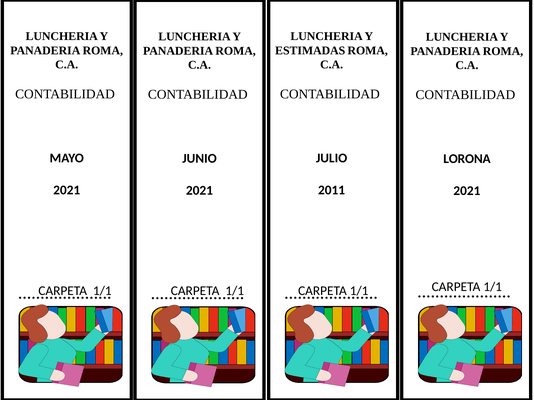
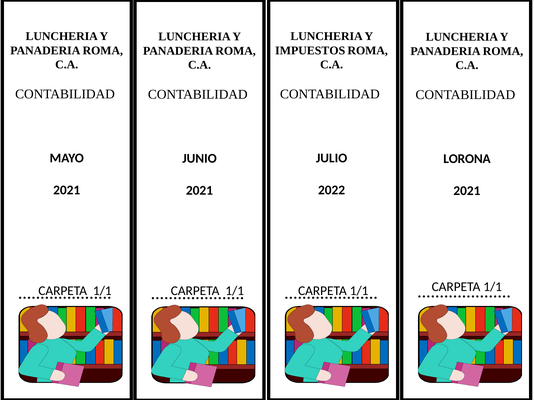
ESTIMADAS: ESTIMADAS -> IMPUESTOS
2011: 2011 -> 2022
